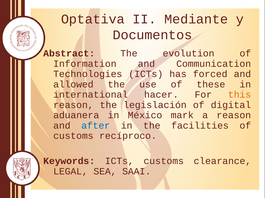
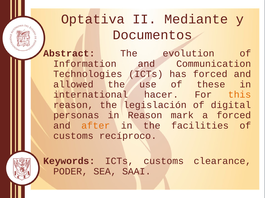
aduanera: aduanera -> personas
in México: México -> Reason
a reason: reason -> forced
after colour: blue -> orange
LEGAL: LEGAL -> PODER
